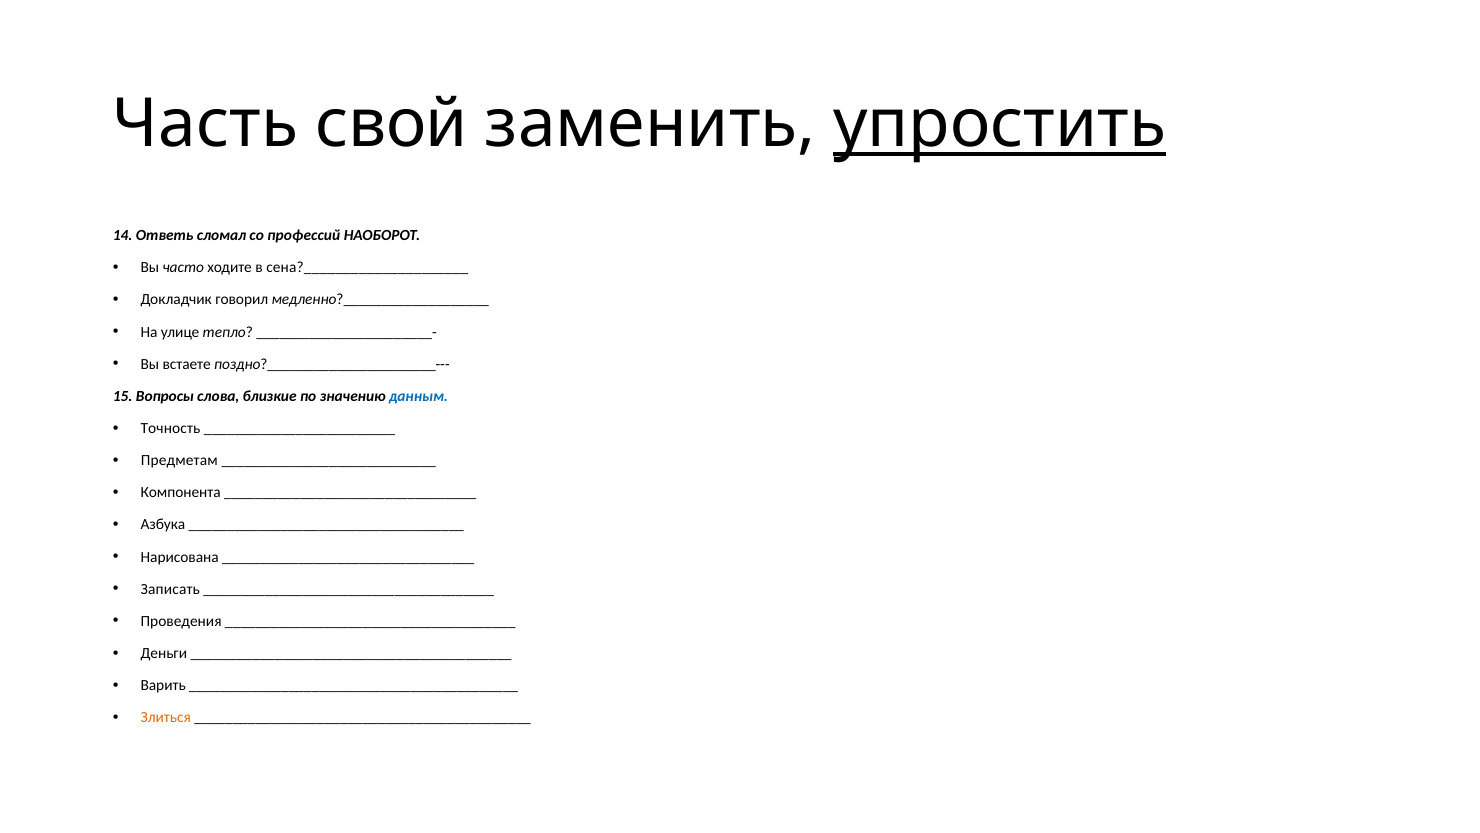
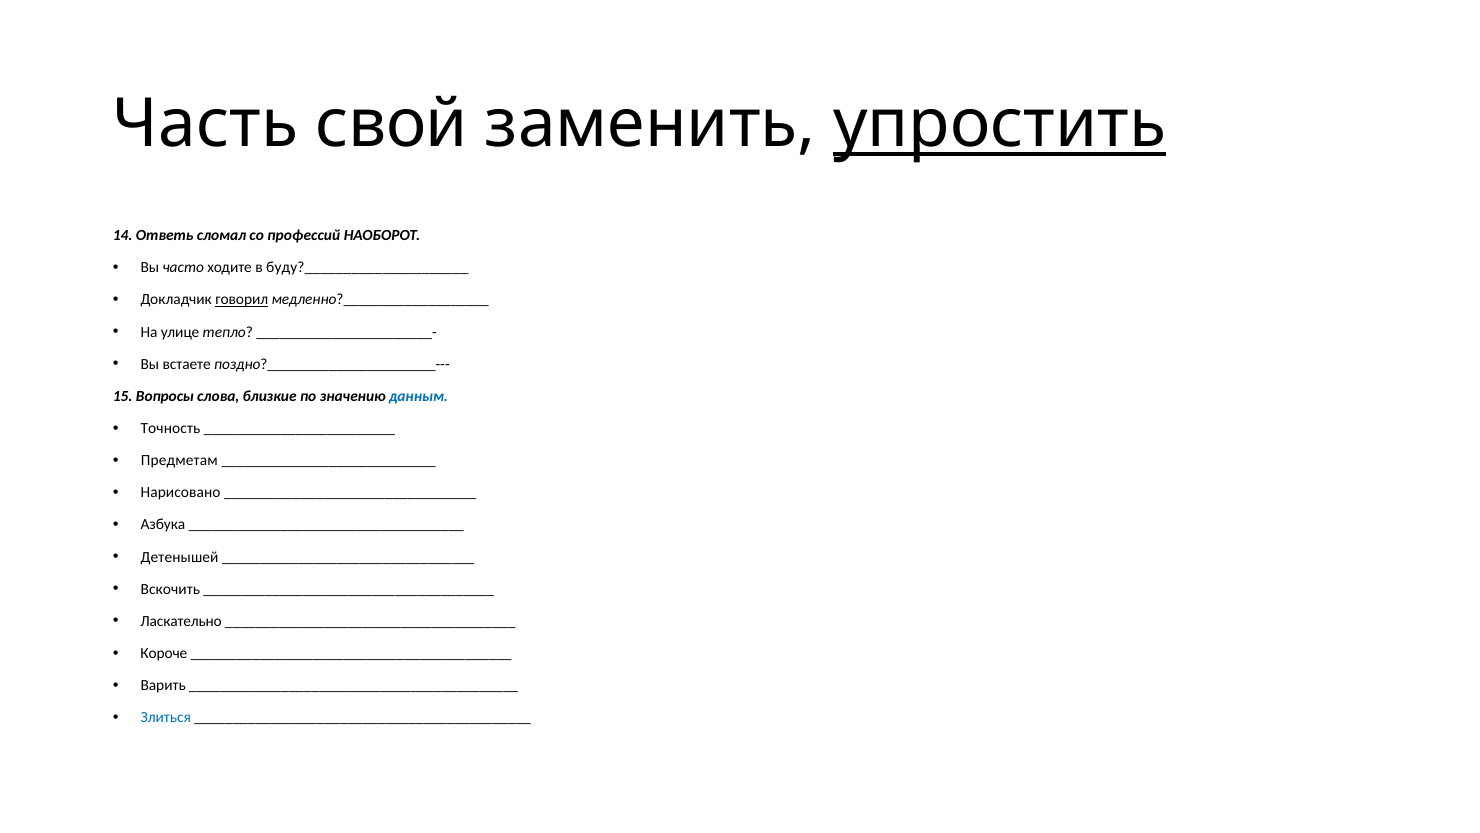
сена?_____________________: сена?_____________________ -> буду?_____________________
говорил underline: none -> present
Компонента: Компонента -> Нарисовано
Нарисована: Нарисована -> Детенышей
Записать: Записать -> Вскочить
Проведения: Проведения -> Ласкательно
Деньги: Деньги -> Короче
Злиться colour: orange -> blue
